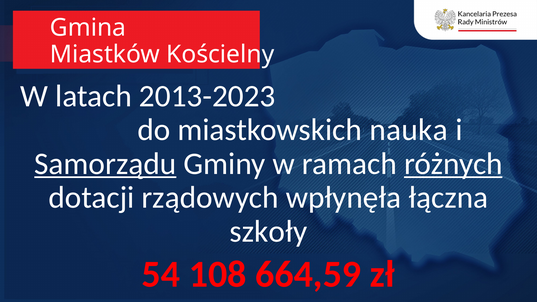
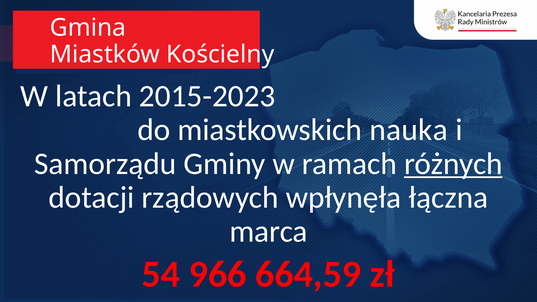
2013-2023: 2013-2023 -> 2015-2023
Samorządu underline: present -> none
szkoły: szkoły -> marca
108: 108 -> 966
